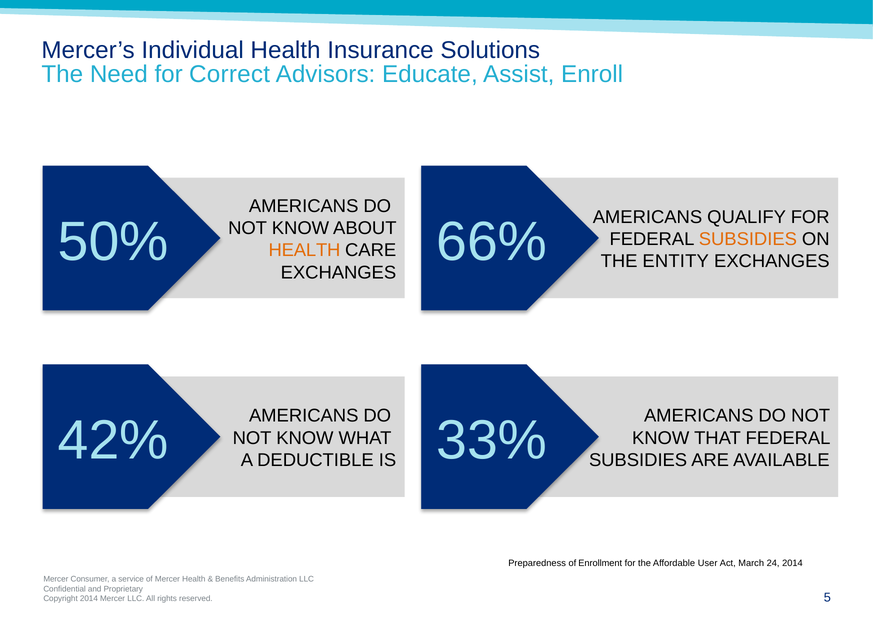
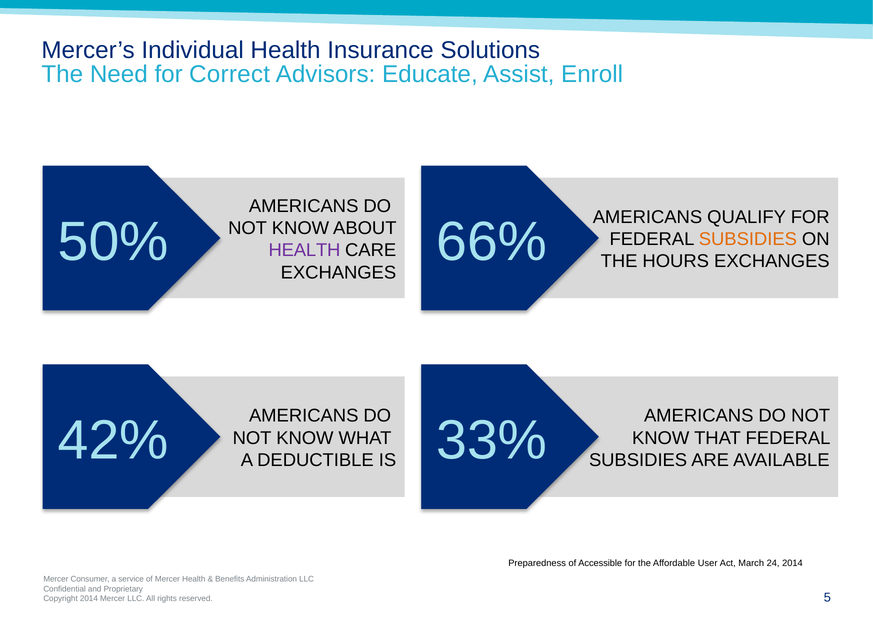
HEALTH at (304, 251) colour: orange -> purple
ENTITY: ENTITY -> HOURS
Enrollment: Enrollment -> Accessible
